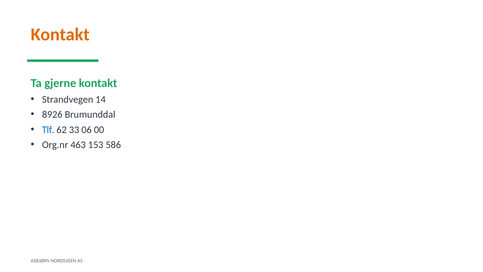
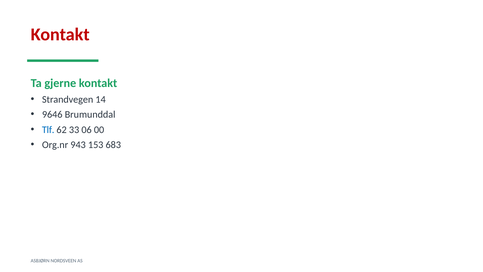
Kontakt at (60, 34) colour: orange -> red
8926: 8926 -> 9646
463: 463 -> 943
586: 586 -> 683
